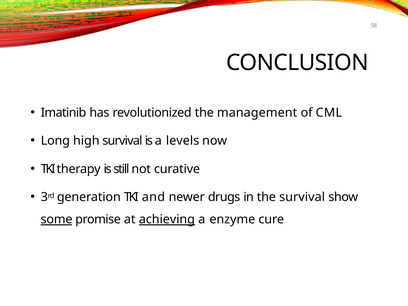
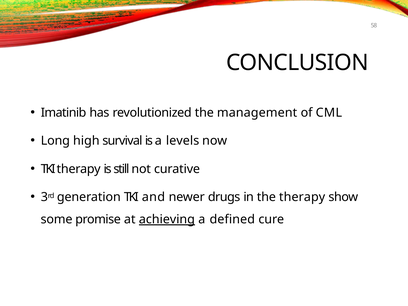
the survival: survival -> therapy
some underline: present -> none
enzyme: enzyme -> defined
